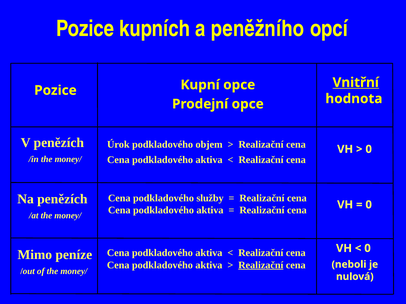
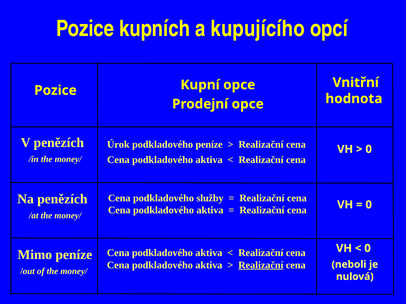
peněžního: peněžního -> kupujícího
Vnitřní underline: present -> none
podkladového objem: objem -> peníze
